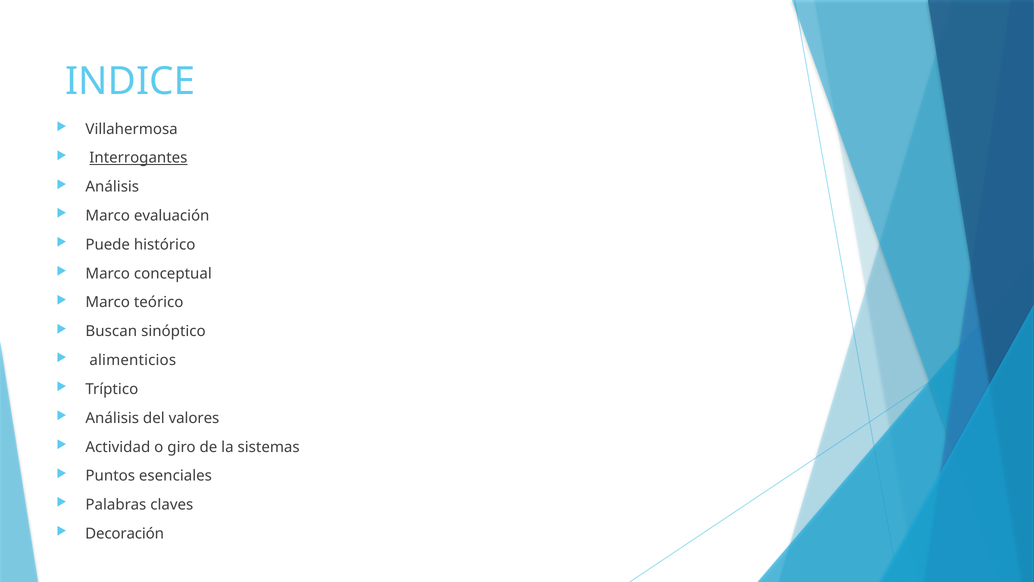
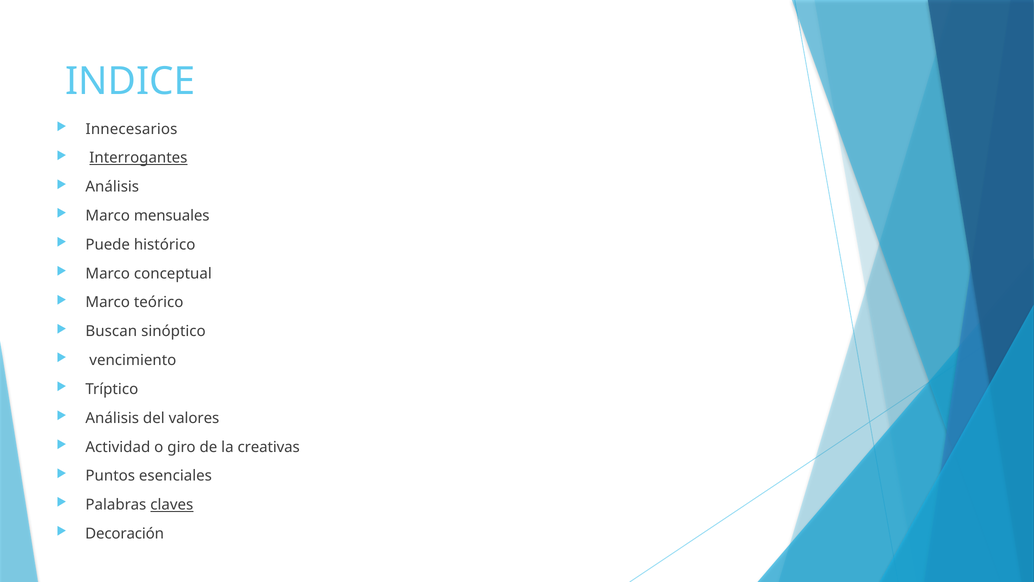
Villahermosa: Villahermosa -> Innecesarios
evaluación: evaluación -> mensuales
alimenticios: alimenticios -> vencimiento
sistemas: sistemas -> creativas
claves underline: none -> present
